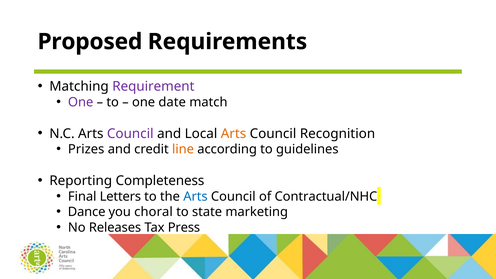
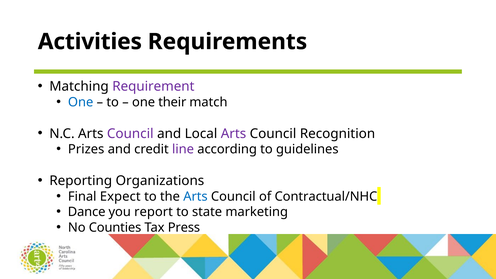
Proposed: Proposed -> Activities
One at (81, 102) colour: purple -> blue
date: date -> their
Arts at (234, 134) colour: orange -> purple
line colour: orange -> purple
Completeness: Completeness -> Organizations
Letters: Letters -> Expect
choral: choral -> report
Releases: Releases -> Counties
